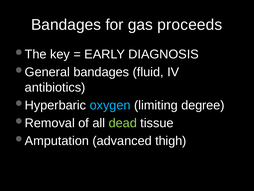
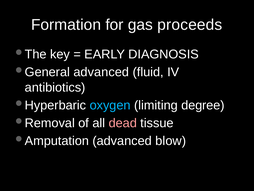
Bandages at (66, 25): Bandages -> Formation
bandages at (101, 72): bandages -> advanced
dead colour: light green -> pink
thigh: thigh -> blow
